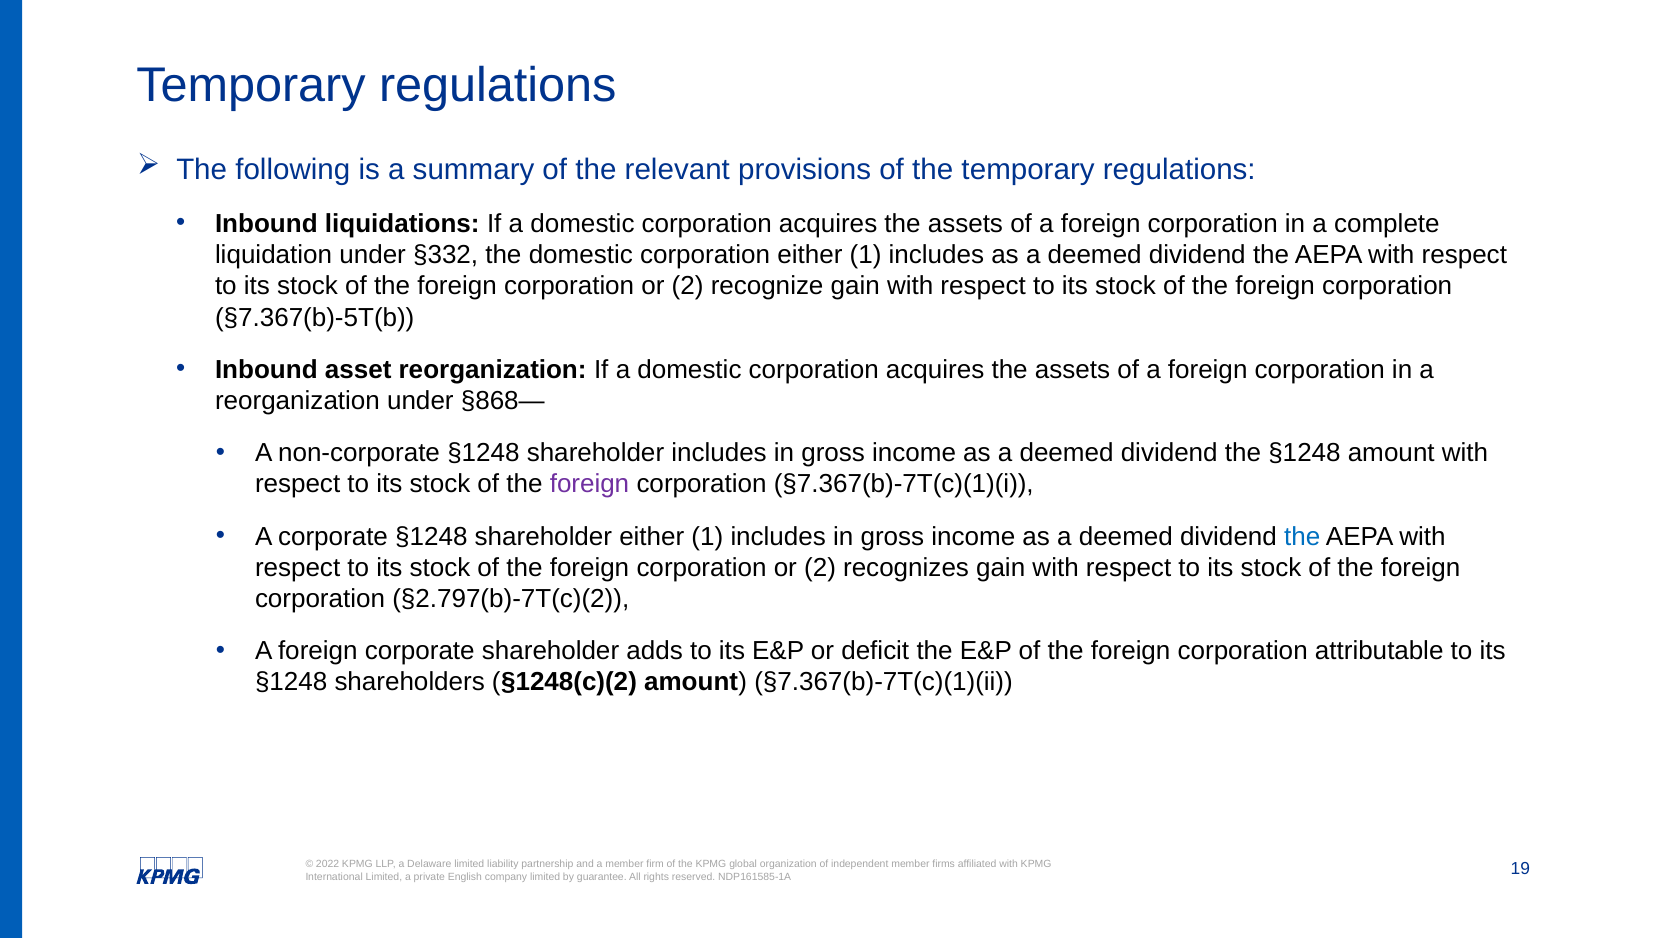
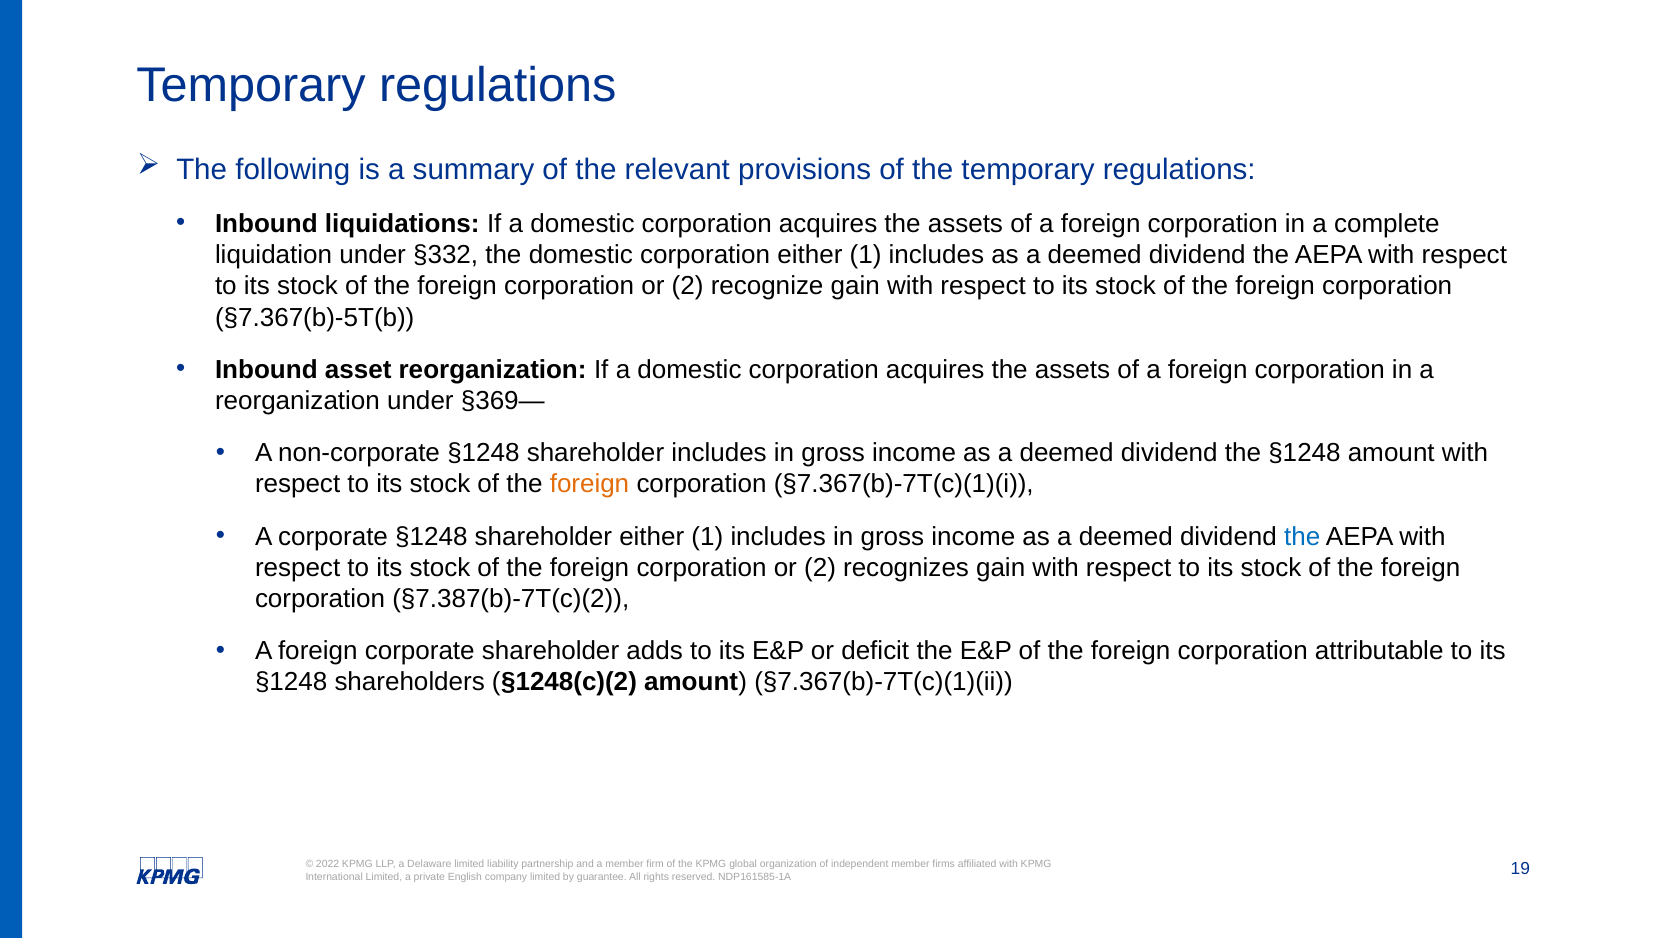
§868—: §868— -> §369—
foreign at (590, 484) colour: purple -> orange
§2.797(b)-7T(c)(2: §2.797(b)-7T(c)(2 -> §7.387(b)-7T(c)(2
